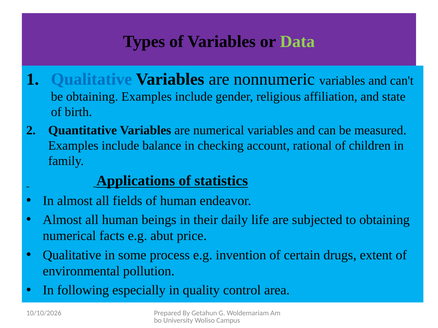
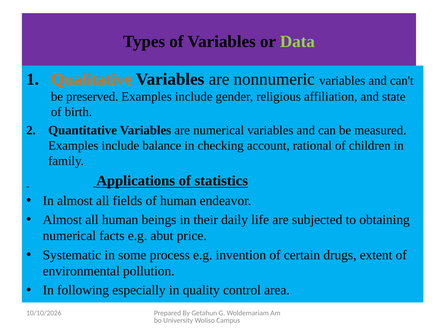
Qualitative at (91, 79) colour: blue -> orange
be obtaining: obtaining -> preserved
Qualitative at (72, 255): Qualitative -> Systematic
